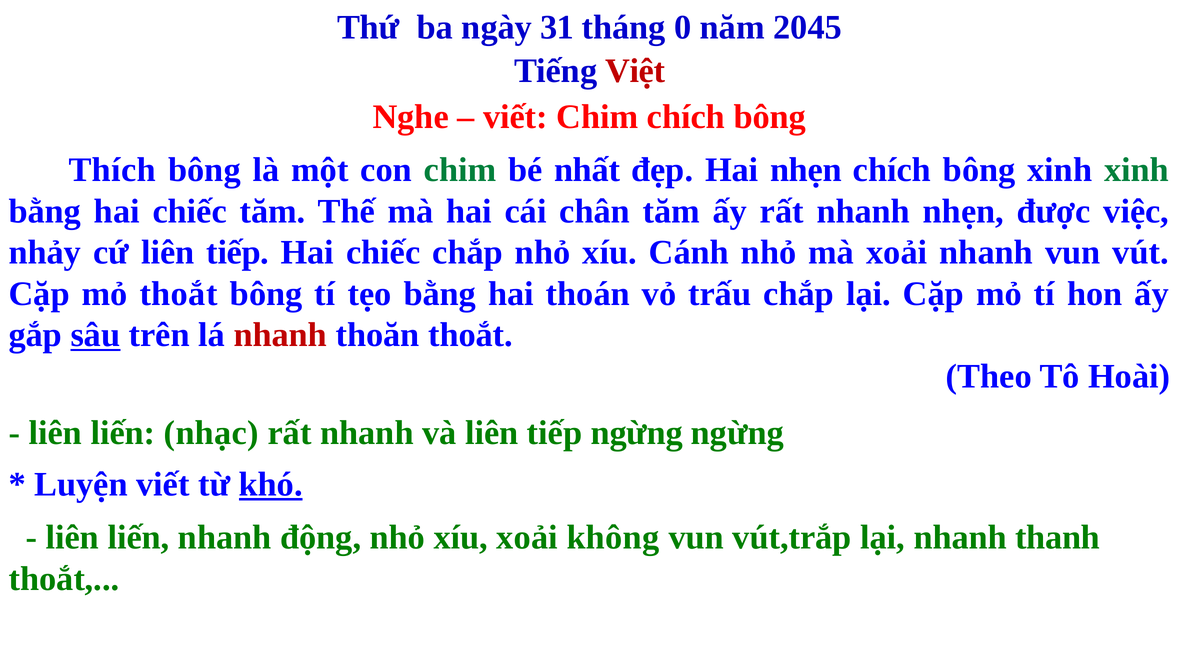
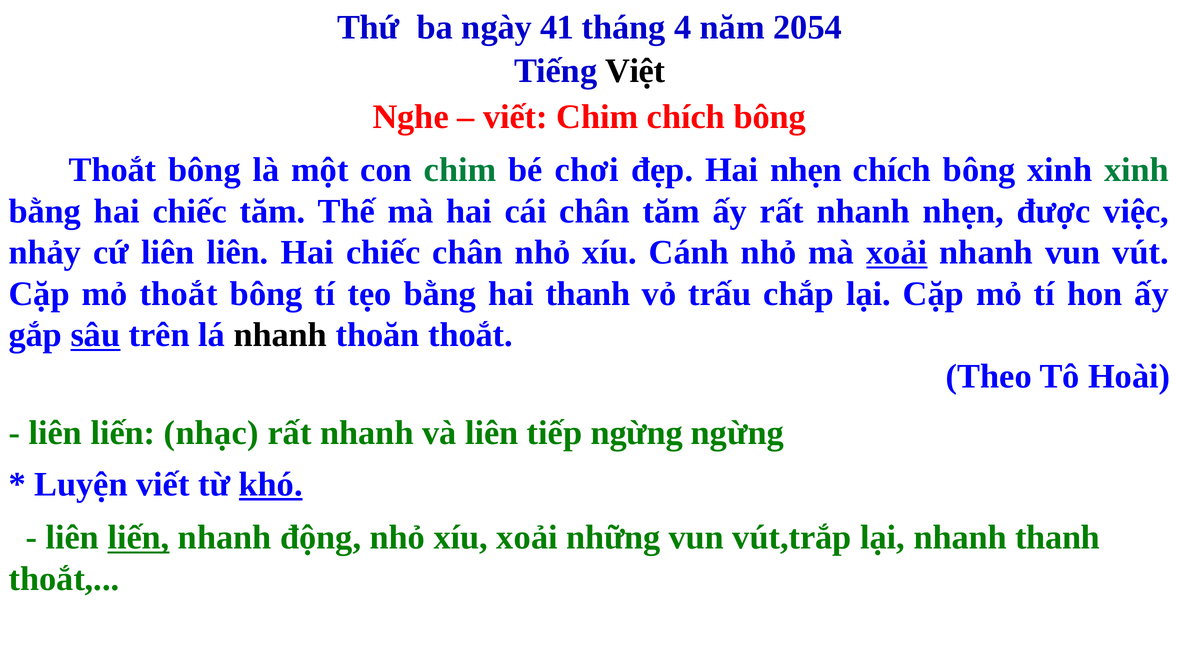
31: 31 -> 41
0: 0 -> 4
2045: 2045 -> 2054
Việt colour: red -> black
Thích at (112, 170): Thích -> Thoắt
nhất: nhất -> chơi
cứ liên tiếp: tiếp -> liên
chiếc chắp: chắp -> chân
xoải at (897, 253) underline: none -> present
hai thoán: thoán -> thanh
nhanh at (280, 335) colour: red -> black
liến at (139, 538) underline: none -> present
không: không -> những
